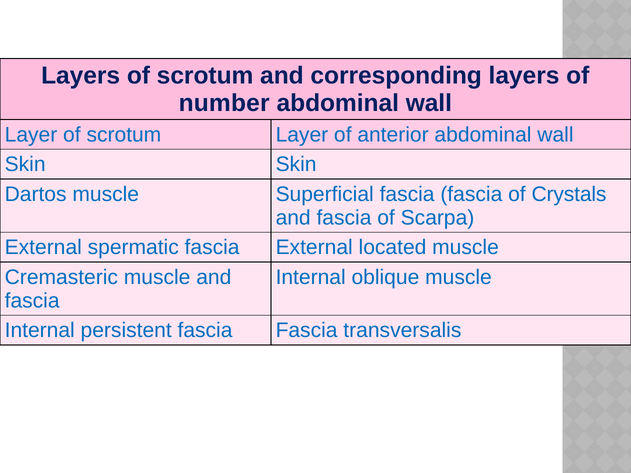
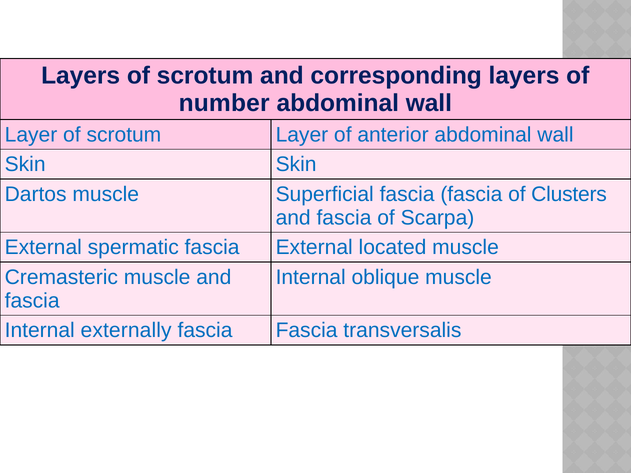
Crystals: Crystals -> Clusters
persistent: persistent -> externally
